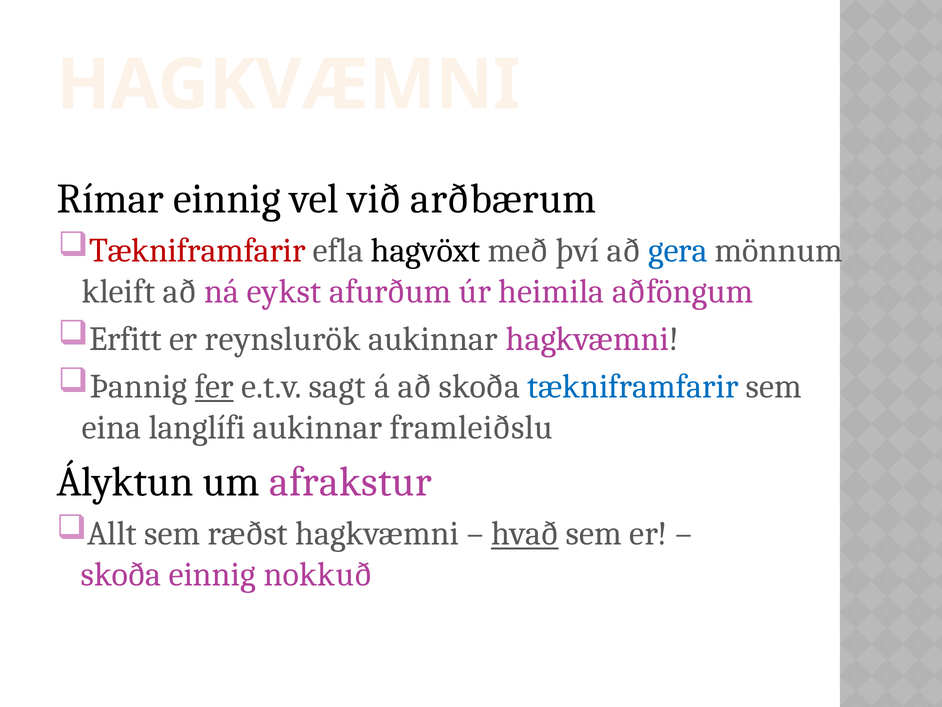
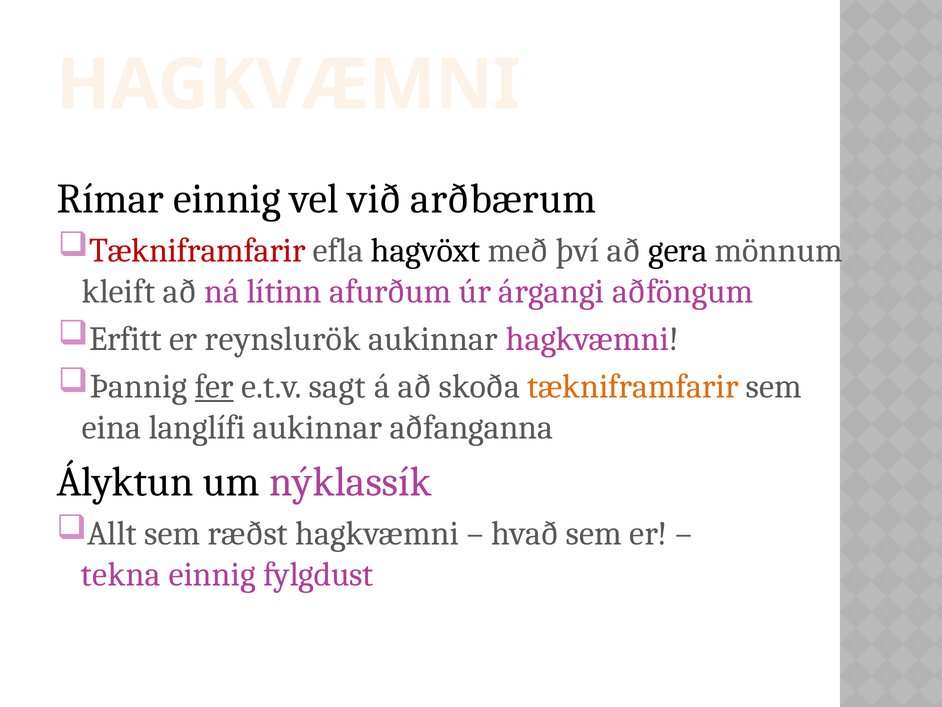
gera colour: blue -> black
eykst: eykst -> lítinn
heimila: heimila -> árgangi
tækniframfarir at (633, 386) colour: blue -> orange
framleiðslu: framleiðslu -> aðfanganna
afrakstur: afrakstur -> nýklassík
hvað underline: present -> none
skoða at (121, 574): skoða -> tekna
nokkuð: nokkuð -> fylgdust
